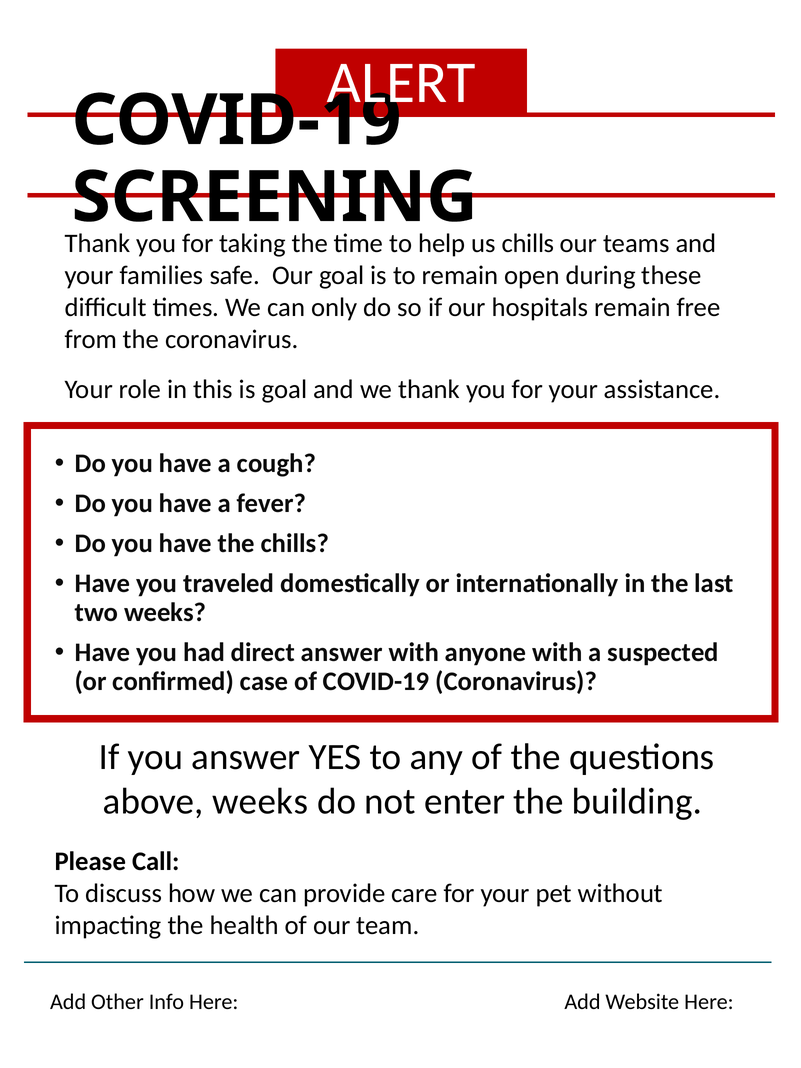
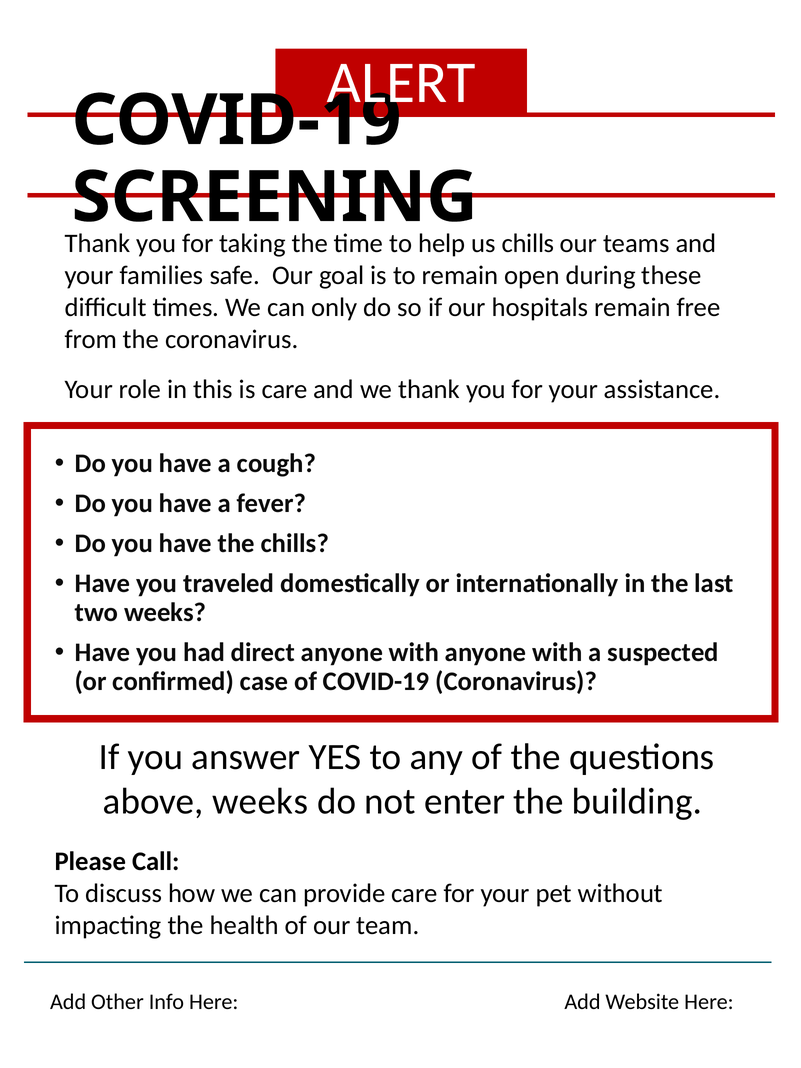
is goal: goal -> care
direct answer: answer -> anyone
